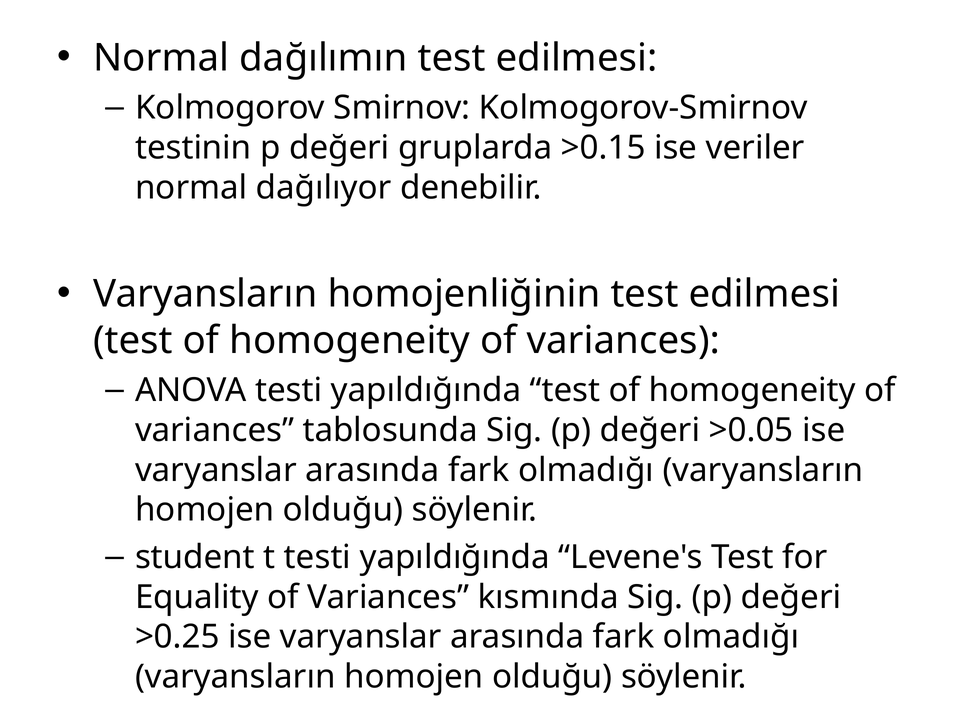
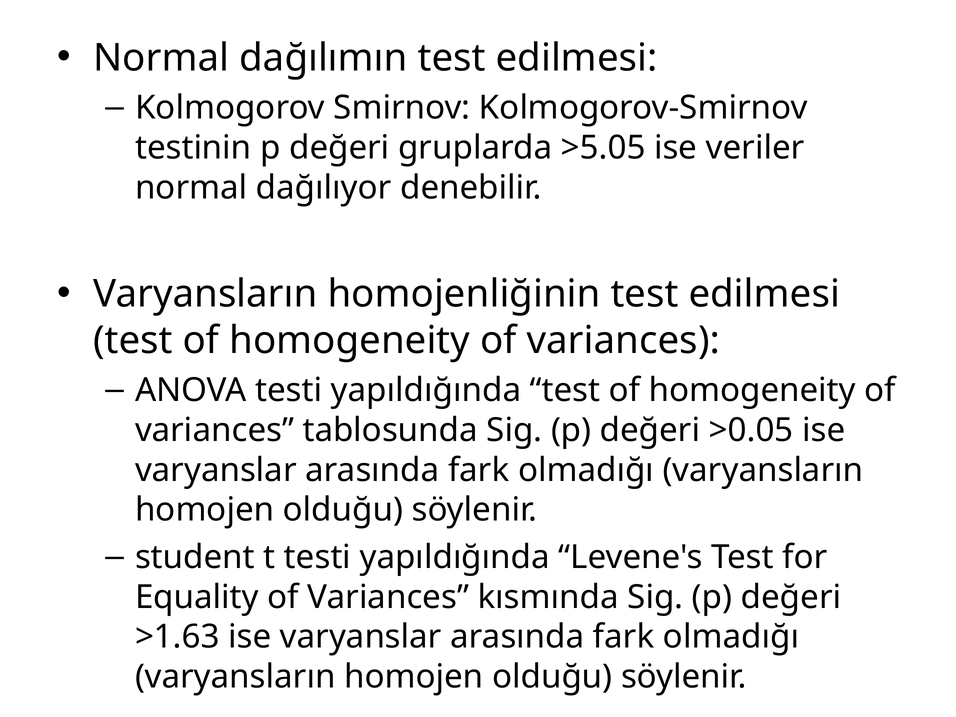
>0.15: >0.15 -> >5.05
>0.25: >0.25 -> >1.63
